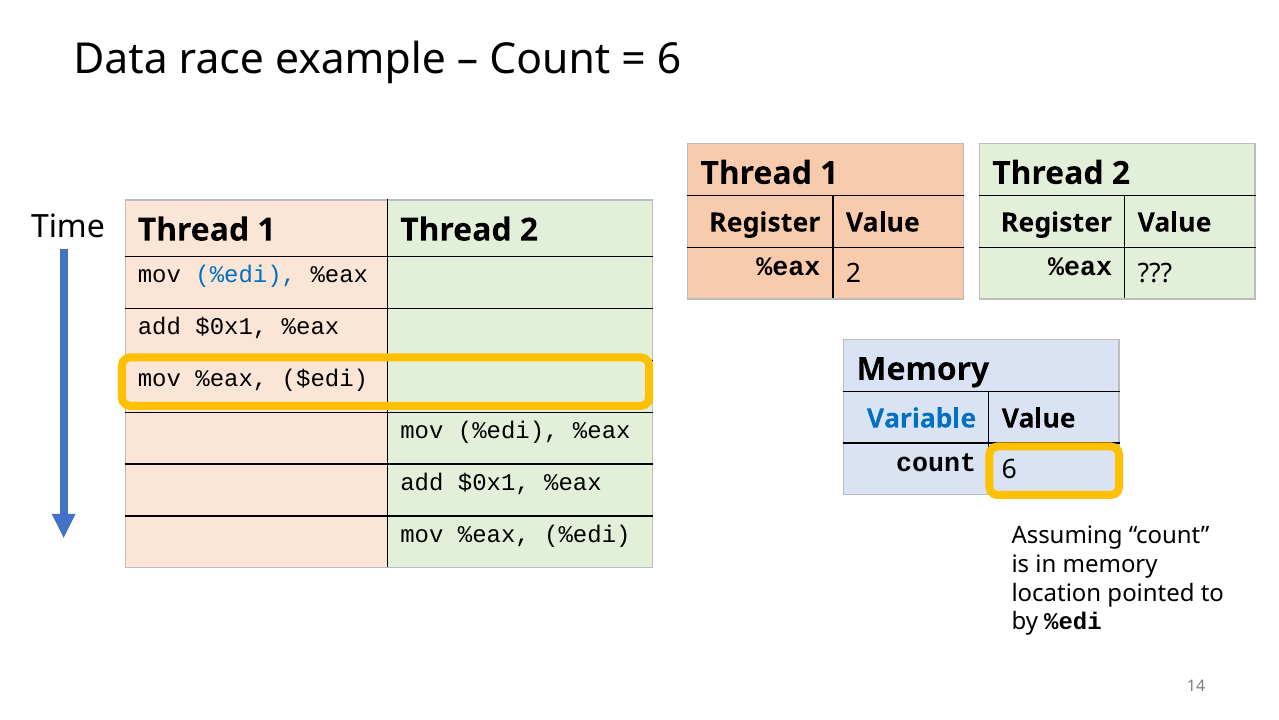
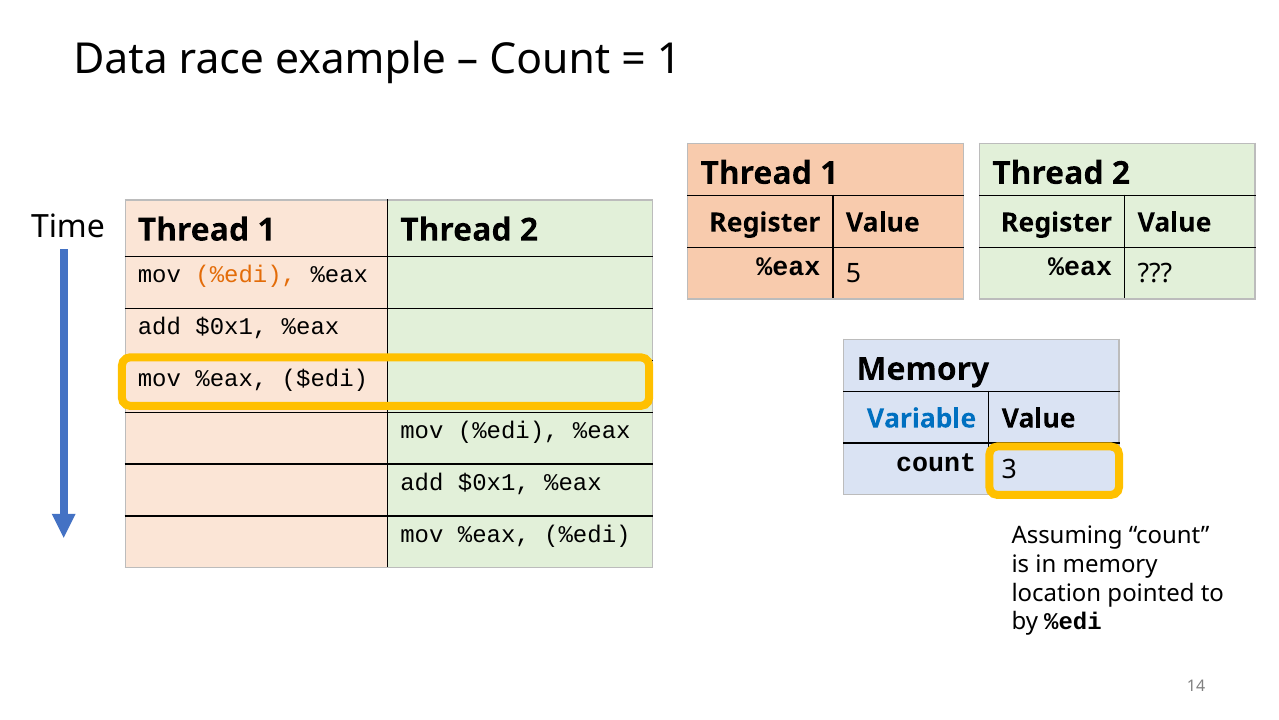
6 at (669, 60): 6 -> 1
%eax 2: 2 -> 5
%edi at (246, 275) colour: blue -> orange
count 6: 6 -> 3
